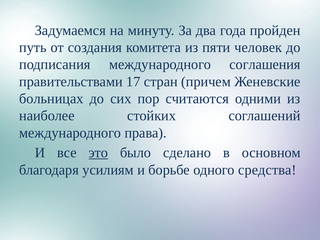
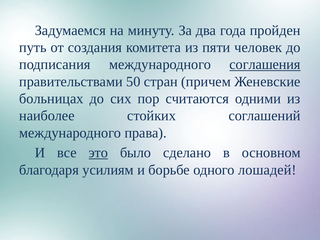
соглашения underline: none -> present
17: 17 -> 50
средства: средства -> лошадей
